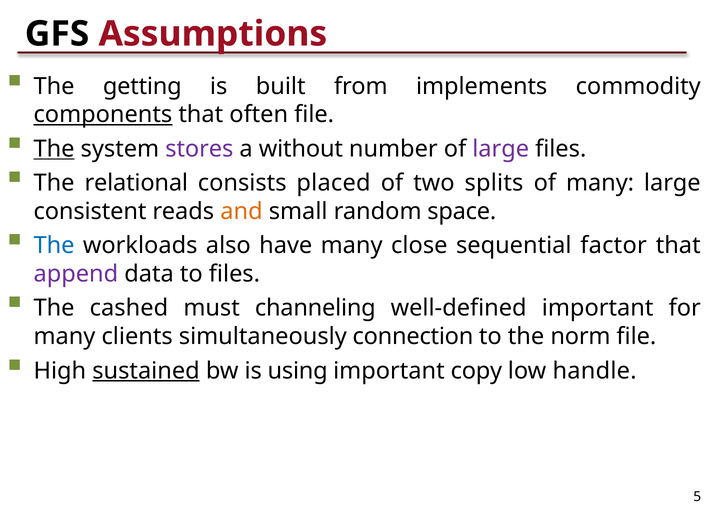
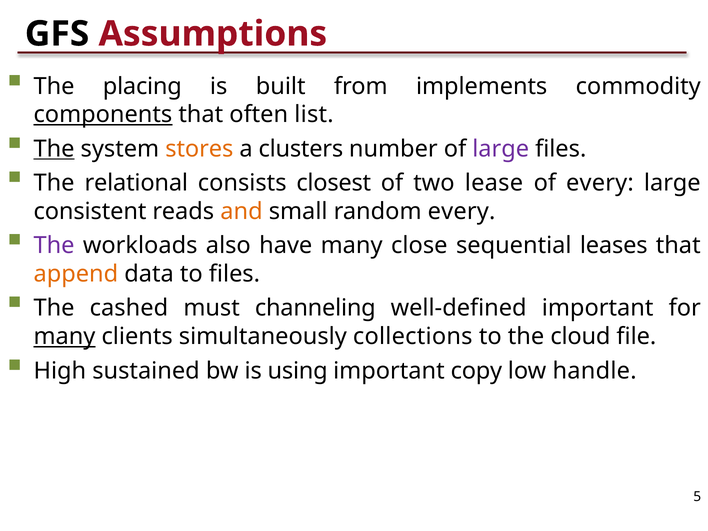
getting: getting -> placing
often file: file -> list
stores colour: purple -> orange
without: without -> clusters
placed: placed -> closest
splits: splits -> lease
of many: many -> every
random space: space -> every
The at (54, 246) colour: blue -> purple
factor: factor -> leases
append colour: purple -> orange
many at (64, 337) underline: none -> present
connection: connection -> collections
norm: norm -> cloud
sustained underline: present -> none
